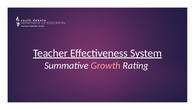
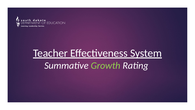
Growth colour: pink -> light green
